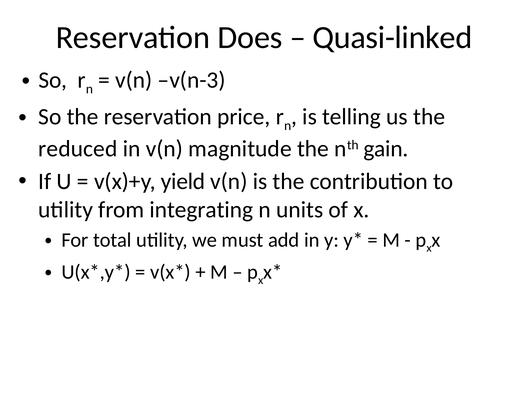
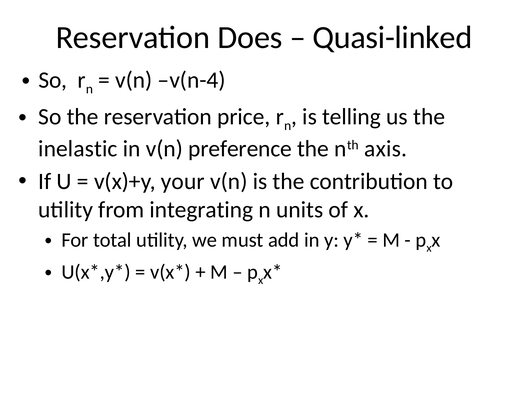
v(n-3: v(n-3 -> v(n-4
reduced: reduced -> inelastic
magnitude: magnitude -> preference
gain: gain -> axis
yield: yield -> your
